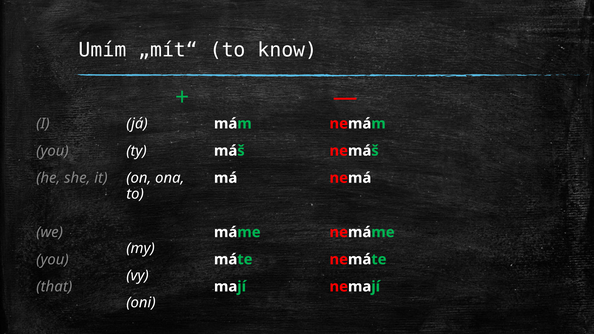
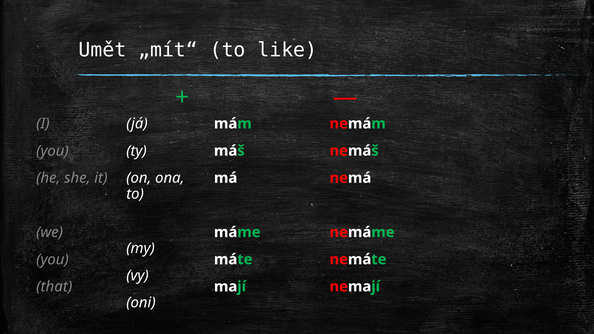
Umím: Umím -> Umět
know: know -> like
